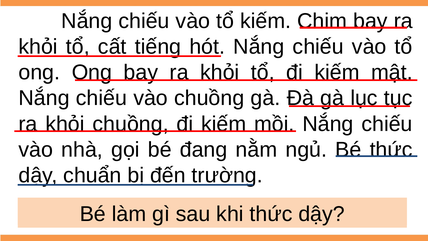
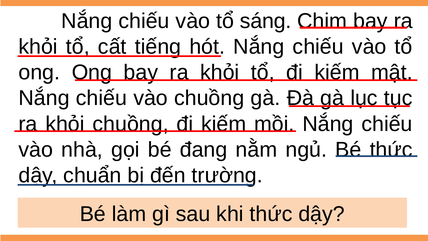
tổ kiếm: kiếm -> sáng
